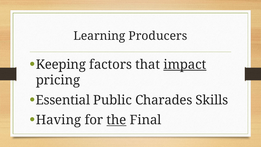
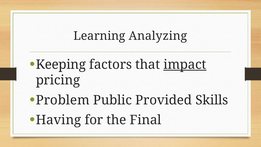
Producers: Producers -> Analyzing
Essential: Essential -> Problem
Charades: Charades -> Provided
the underline: present -> none
